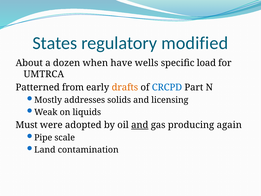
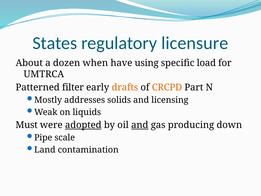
modified: modified -> licensure
wells: wells -> using
from: from -> filter
CRCPD colour: blue -> orange
adopted underline: none -> present
again: again -> down
